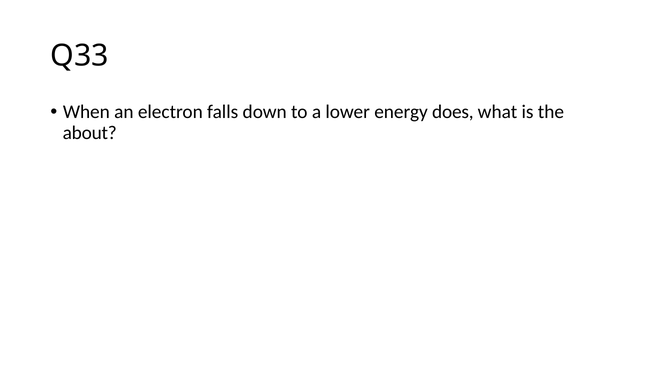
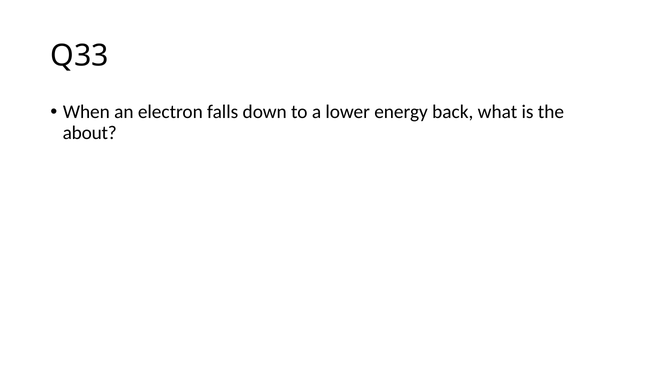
does: does -> back
